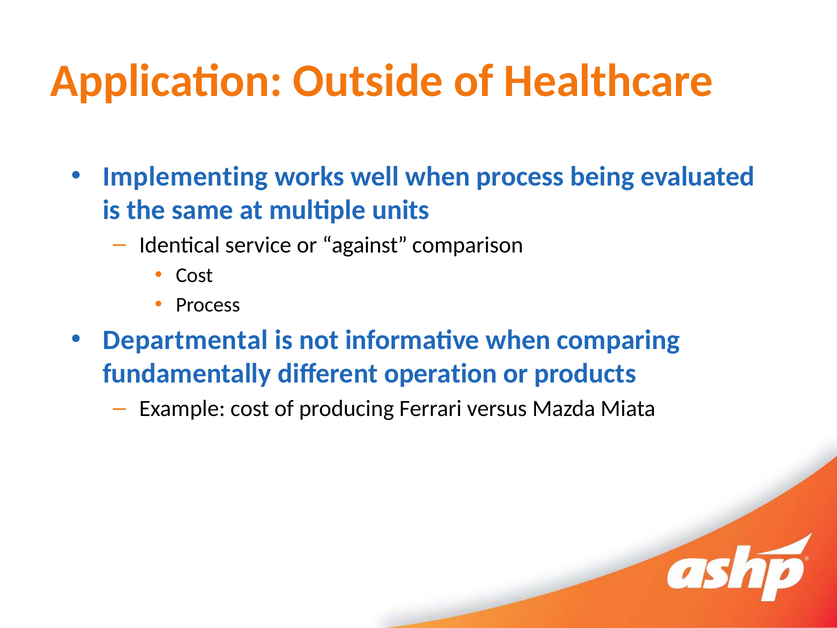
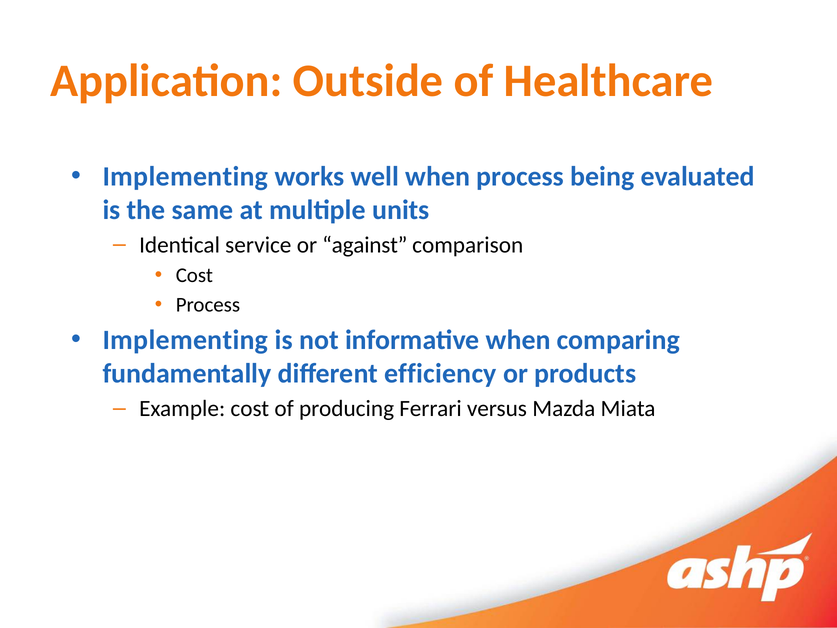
Departmental at (185, 340): Departmental -> Implementing
operation: operation -> efficiency
